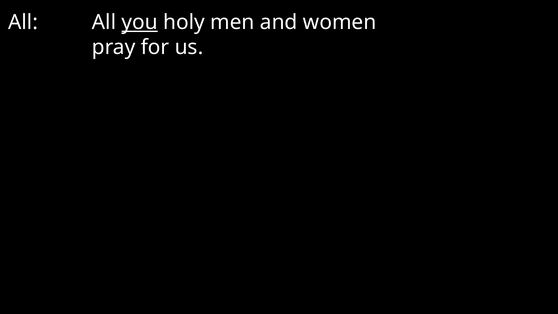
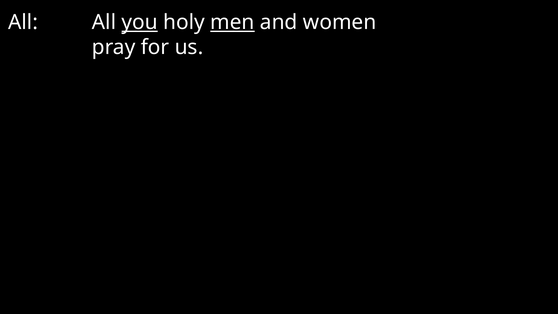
men underline: none -> present
